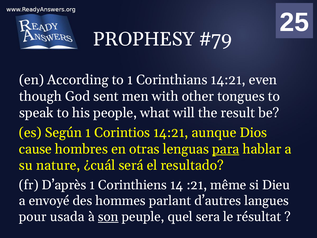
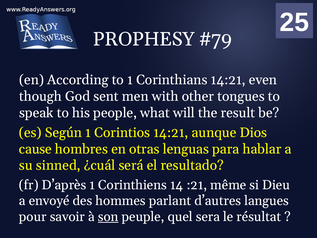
para underline: present -> none
nature: nature -> sinned
usada: usada -> savoir
